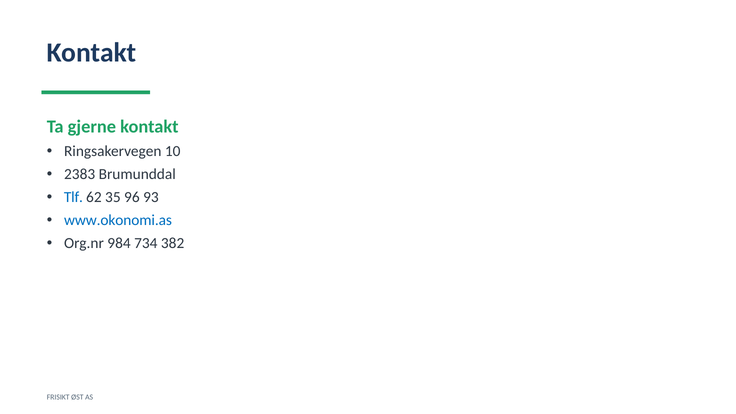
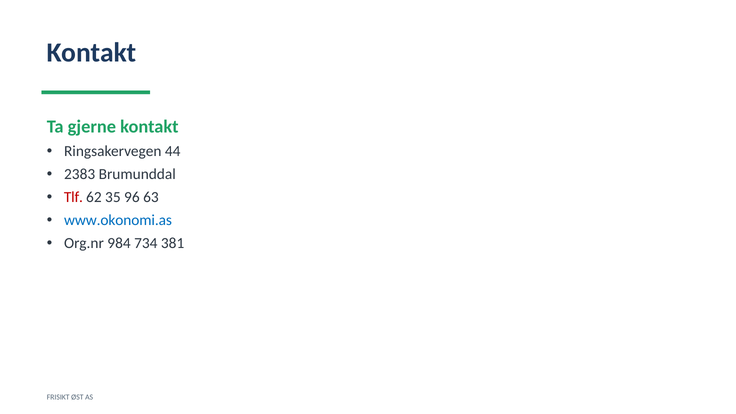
10: 10 -> 44
Tlf colour: blue -> red
93: 93 -> 63
382: 382 -> 381
